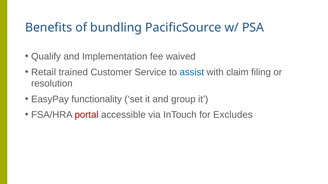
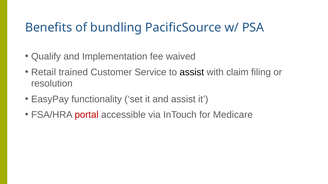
assist at (192, 72) colour: blue -> black
and group: group -> assist
Excludes: Excludes -> Medicare
